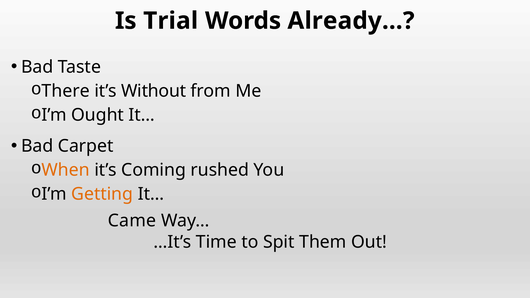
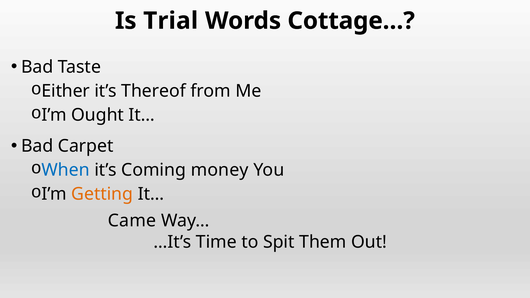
Already…: Already… -> Cottage…
There: There -> Either
Without: Without -> Thereof
When colour: orange -> blue
rushed: rushed -> money
